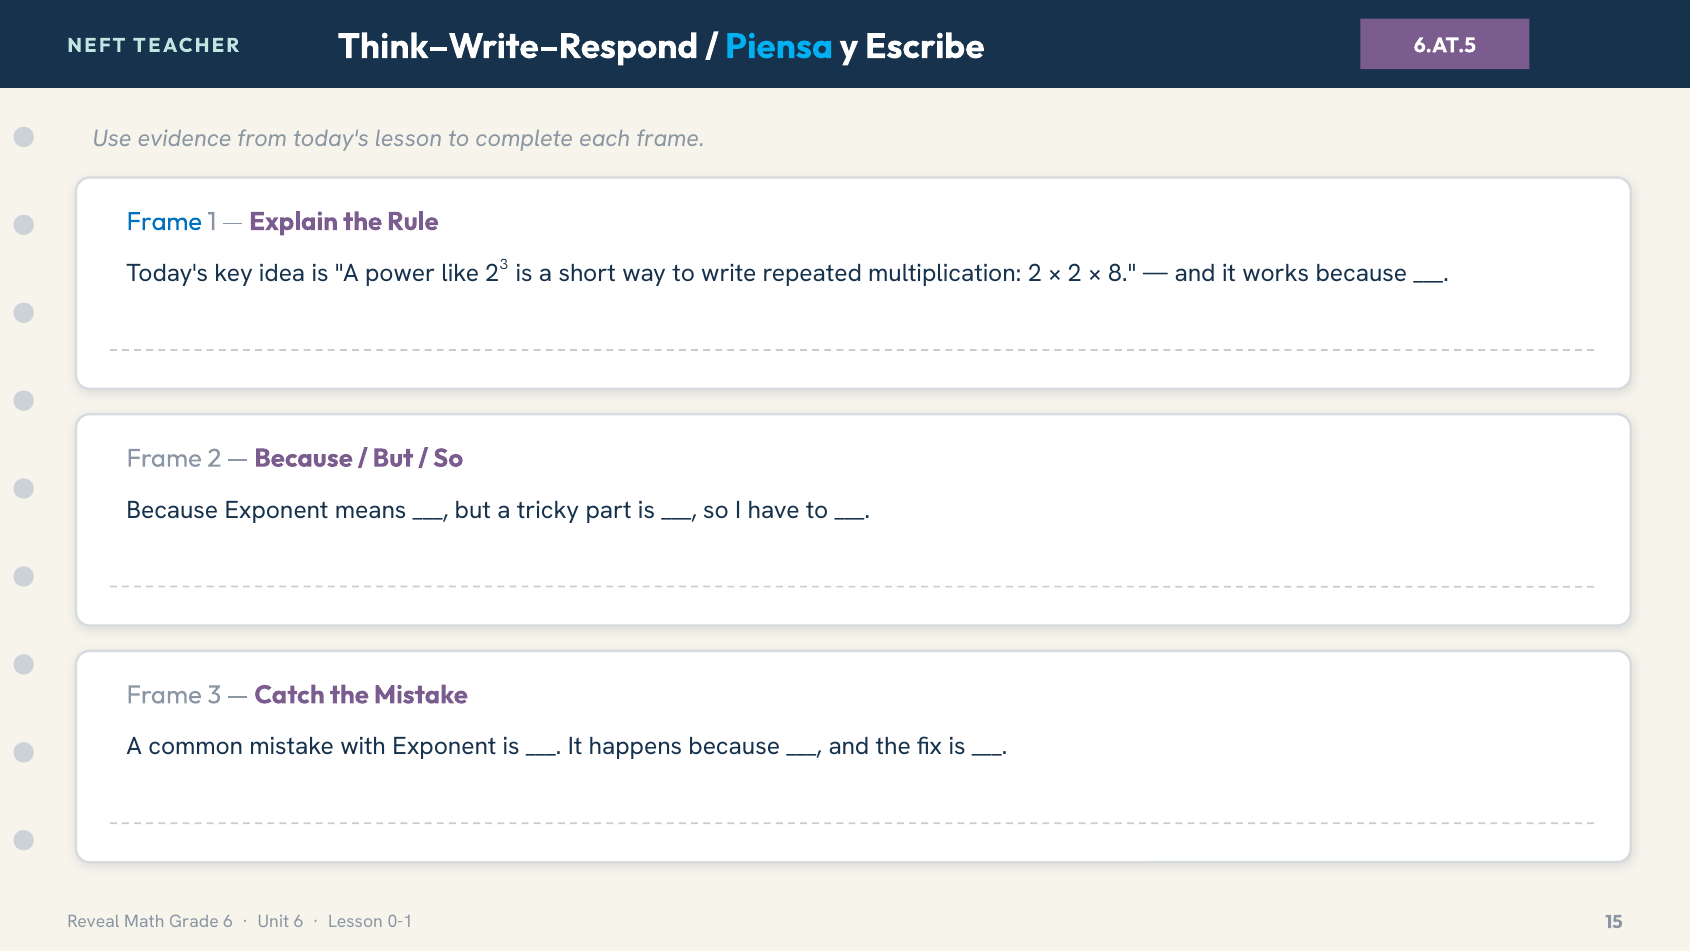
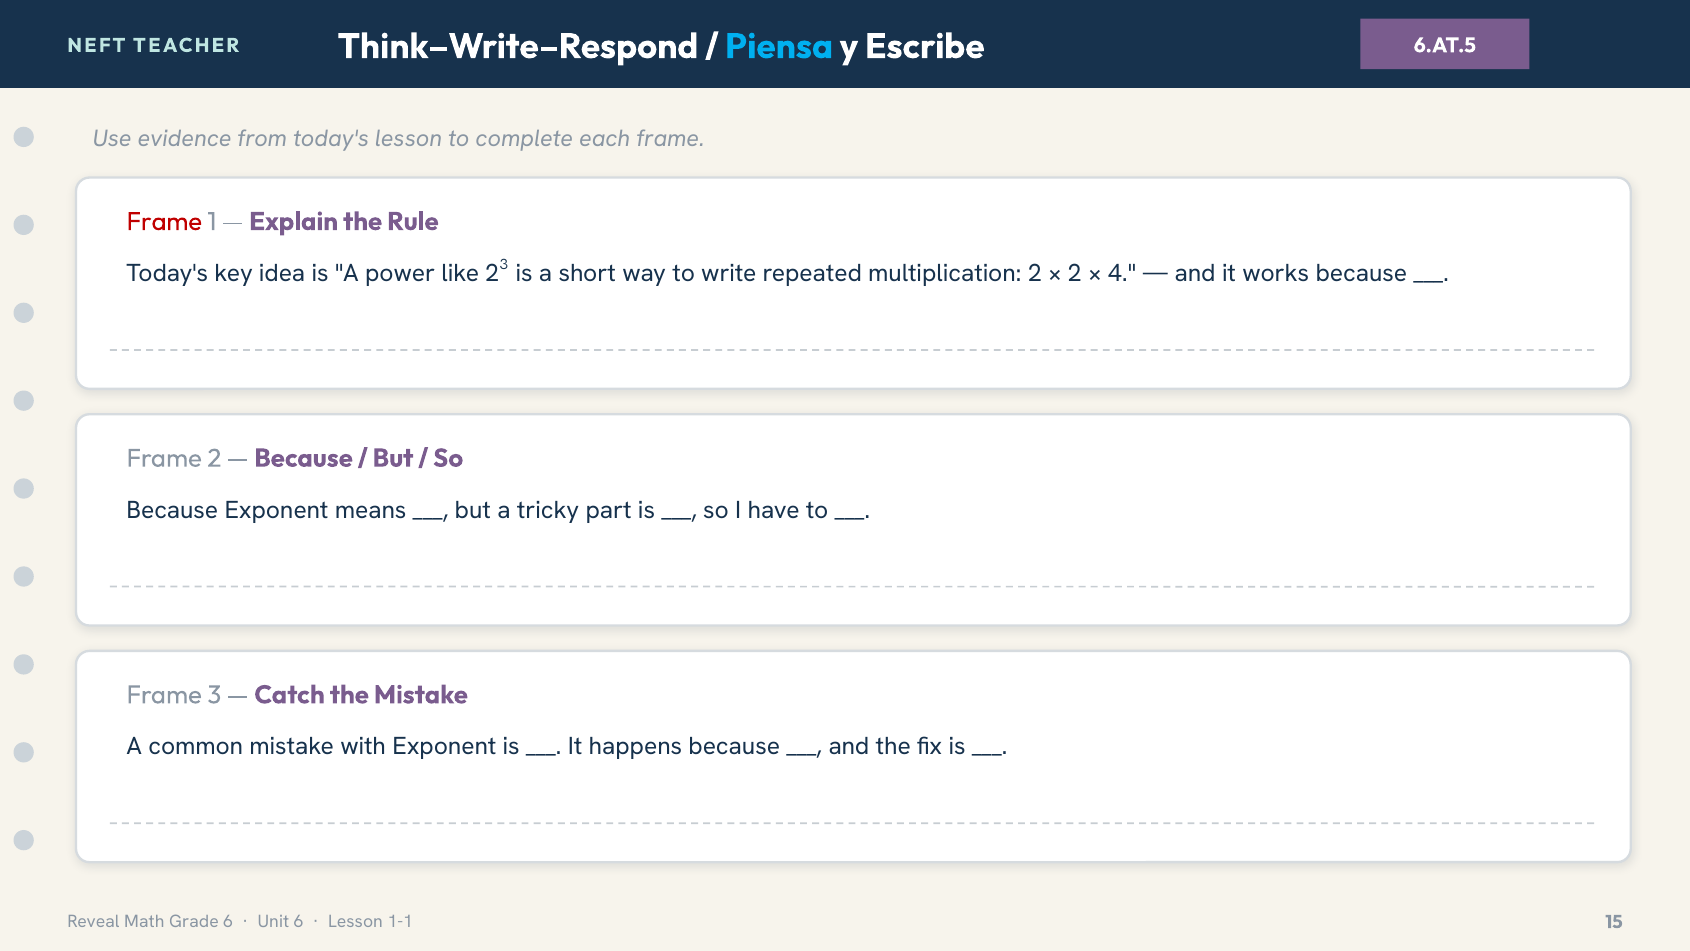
Frame at (164, 221) colour: blue -> red
8: 8 -> 4
0-1: 0-1 -> 1-1
